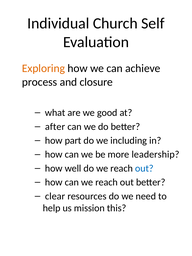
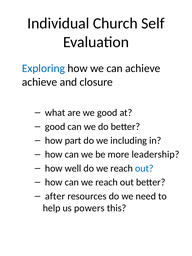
Exploring colour: orange -> blue
process at (40, 82): process -> achieve
after at (55, 127): after -> good
clear: clear -> after
mission: mission -> powers
